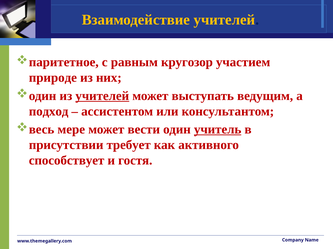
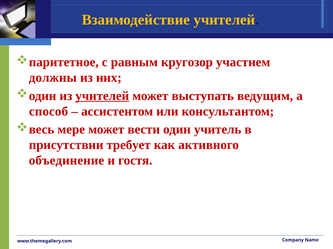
природе: природе -> должны
подход: подход -> способ
учитель underline: present -> none
способствует: способствует -> объединение
